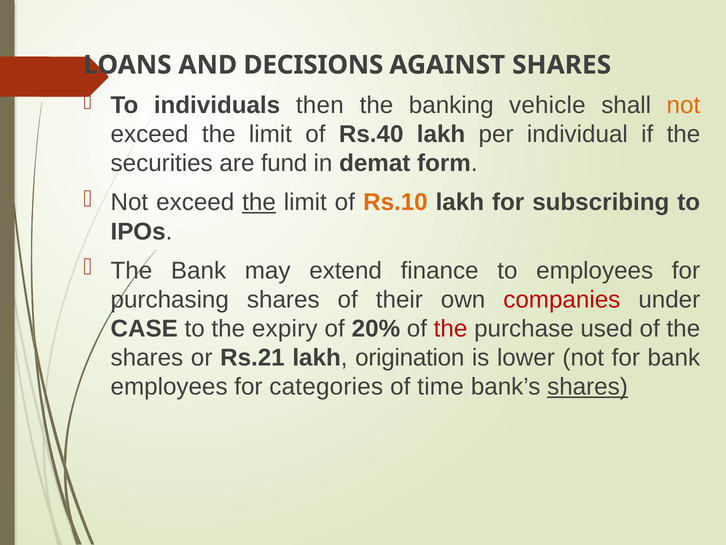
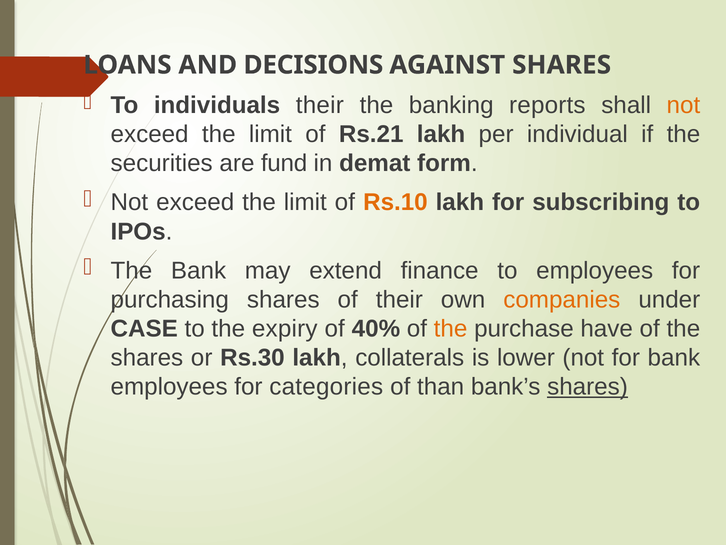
individuals then: then -> their
vehicle: vehicle -> reports
Rs.40: Rs.40 -> Rs.21
the at (259, 202) underline: present -> none
companies colour: red -> orange
20%: 20% -> 40%
the at (451, 329) colour: red -> orange
used: used -> have
Rs.21: Rs.21 -> Rs.30
origination: origination -> collaterals
time: time -> than
